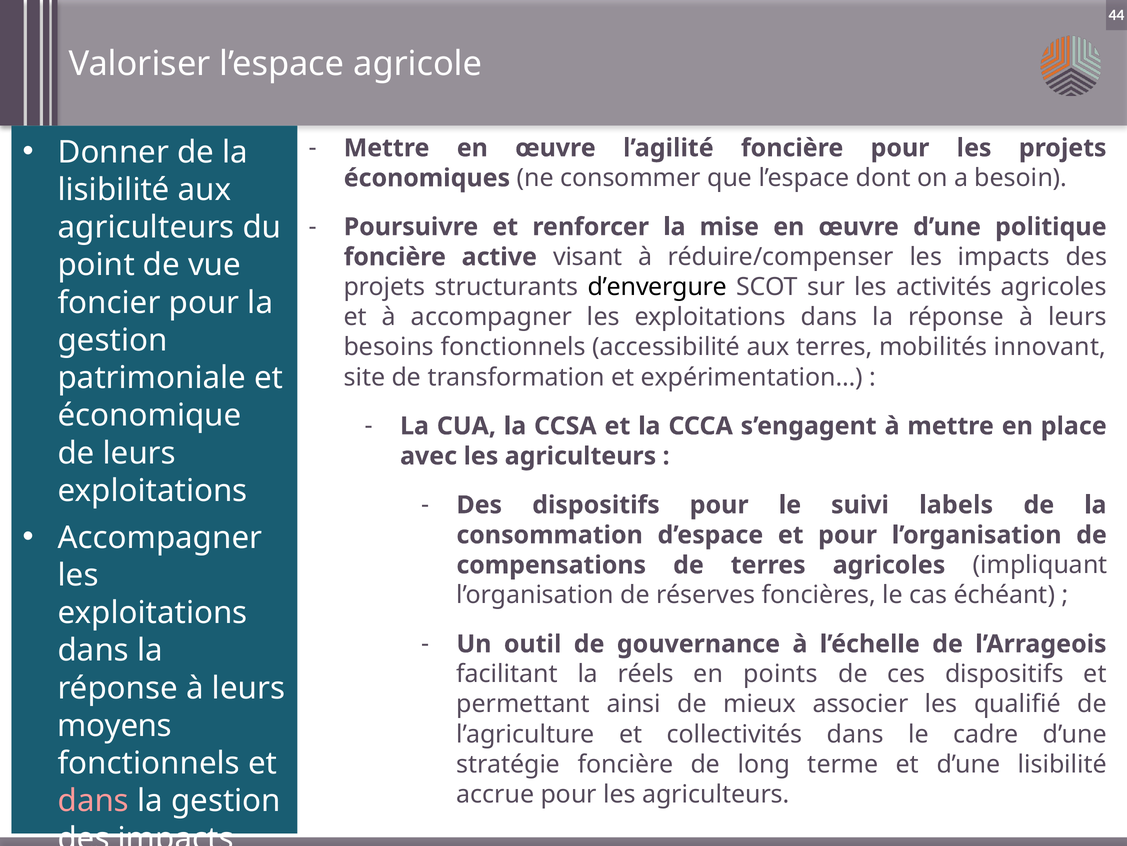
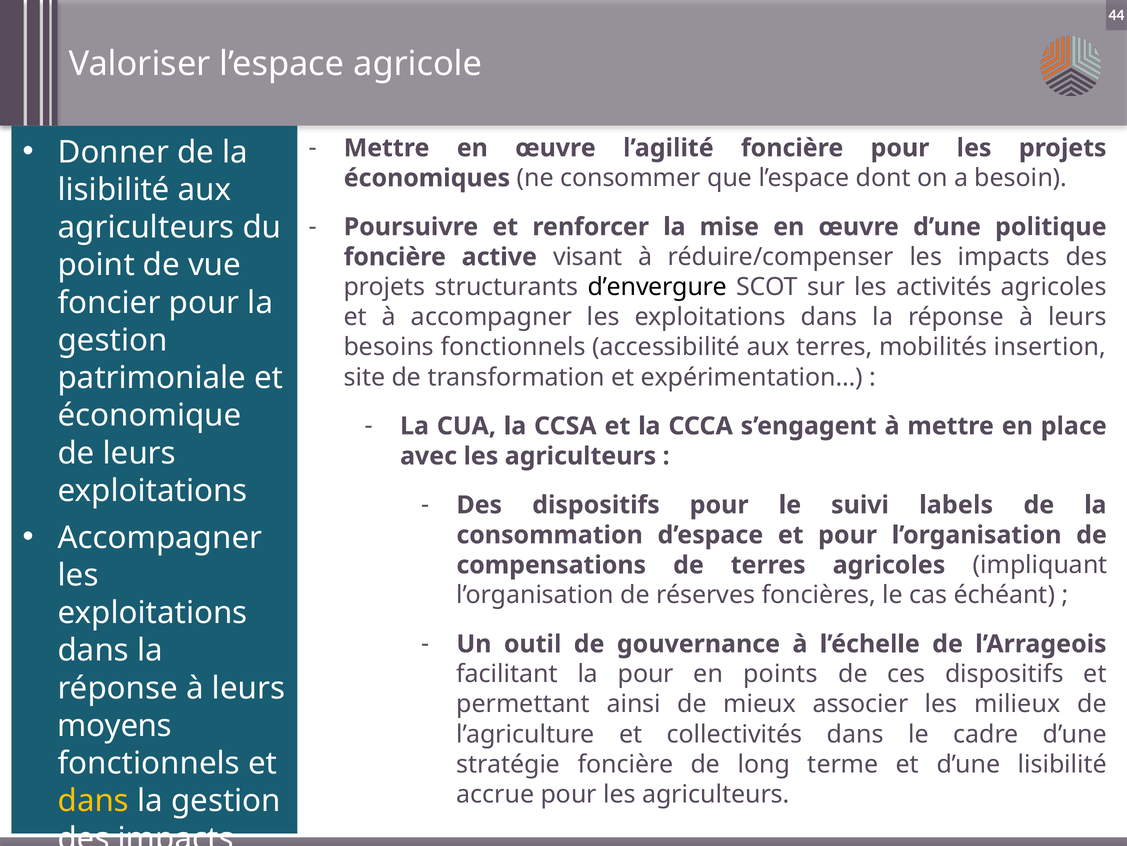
innovant: innovant -> insertion
la réels: réels -> pour
qualifié: qualifié -> milieux
dans at (93, 800) colour: pink -> yellow
